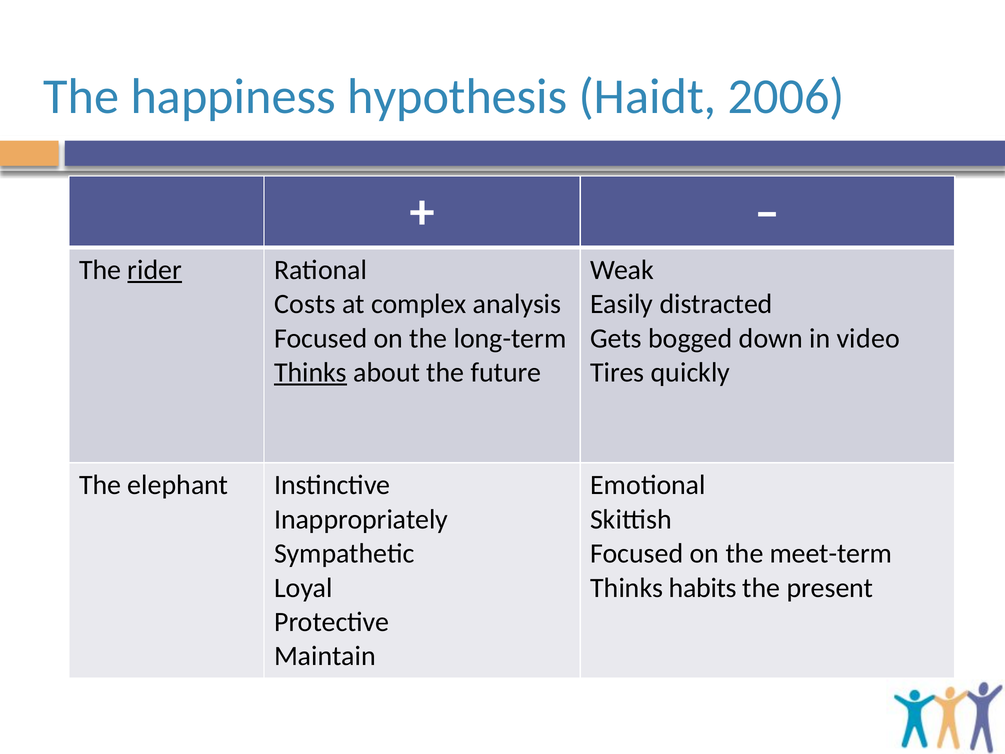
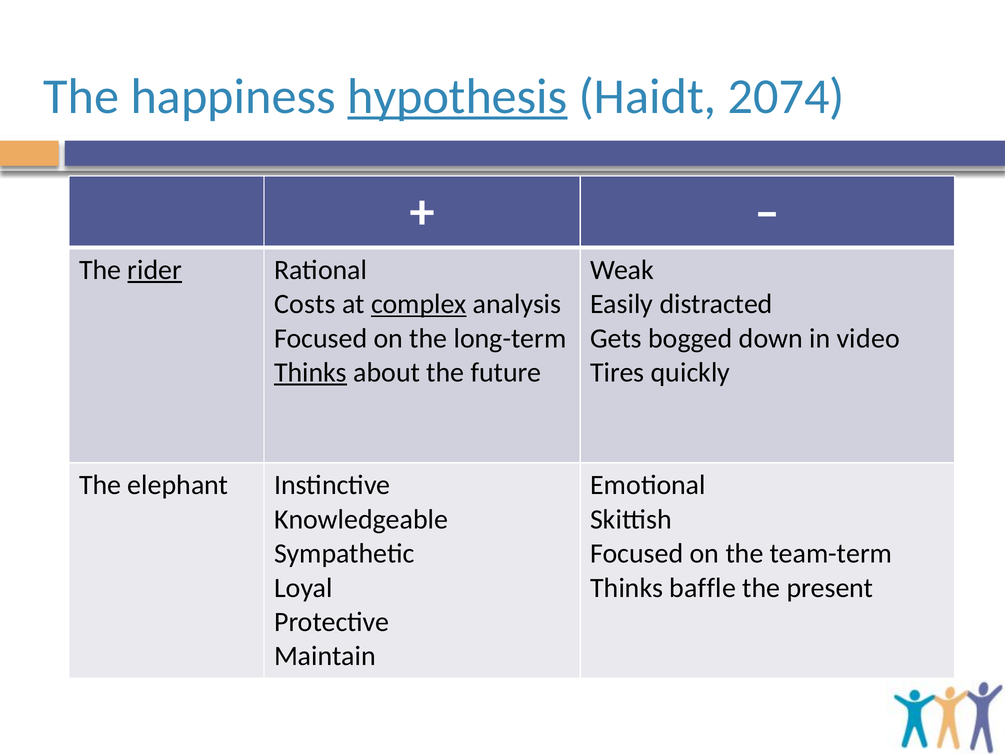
hypothesis underline: none -> present
2006: 2006 -> 2074
complex underline: none -> present
Inappropriately: Inappropriately -> Knowledgeable
meet-term: meet-term -> team-term
habits: habits -> baffle
